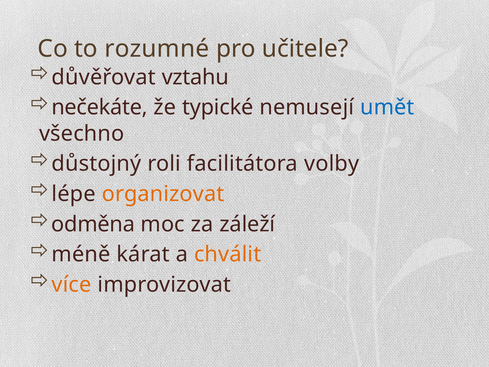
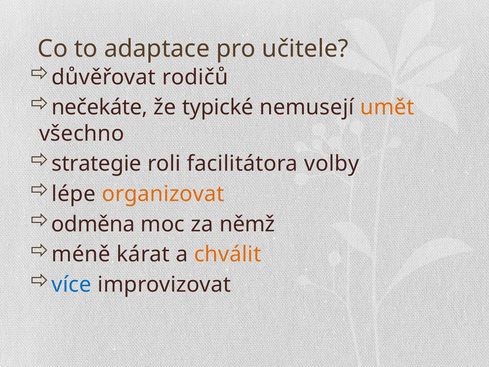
rozumné: rozumné -> adaptace
vztahu: vztahu -> rodičů
umět colour: blue -> orange
důstojný: důstojný -> strategie
záleží: záleží -> němž
více colour: orange -> blue
